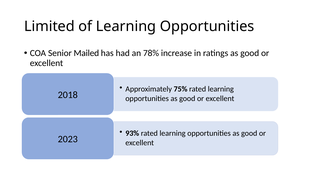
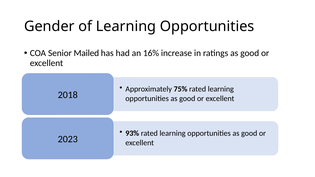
Limited: Limited -> Gender
78%: 78% -> 16%
